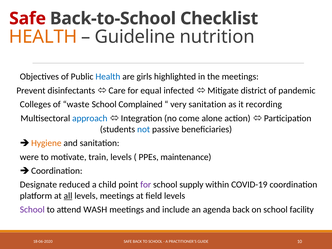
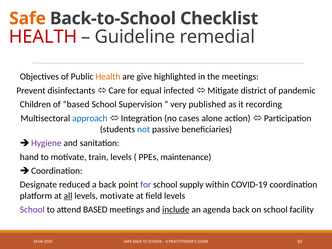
Safe at (28, 19) colour: red -> orange
HEALTH at (43, 37) colour: orange -> red
nutrition: nutrition -> remedial
Health at (108, 77) colour: blue -> orange
girls: girls -> give
Colleges: Colleges -> Children
of waste: waste -> based
Complained: Complained -> Supervision
very sanitation: sanitation -> published
come: come -> cases
Hygiene colour: orange -> purple
were: were -> hand
a child: child -> back
levels meetings: meetings -> motivate
attend WASH: WASH -> BASED
include underline: none -> present
